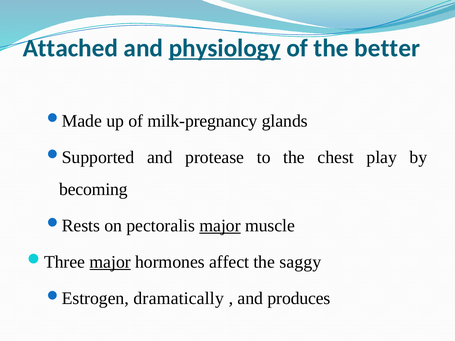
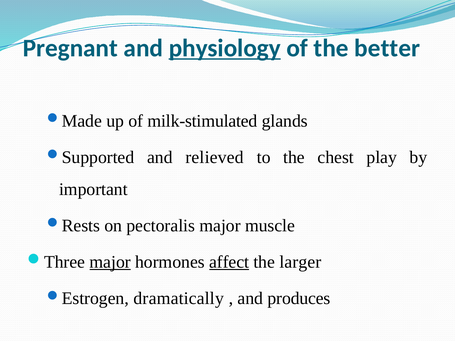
Attached: Attached -> Pregnant
milk-pregnancy: milk-pregnancy -> milk-stimulated
protease: protease -> relieved
becoming: becoming -> important
major at (220, 226) underline: present -> none
affect underline: none -> present
saggy: saggy -> larger
